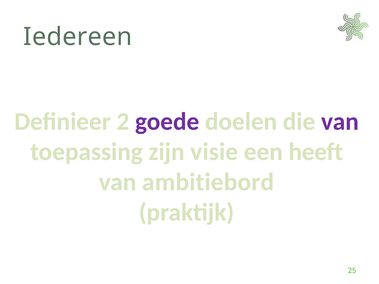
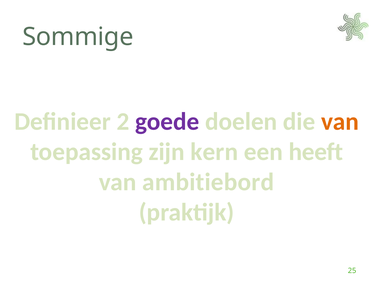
Iedereen: Iedereen -> Sommige
van at (340, 122) colour: purple -> orange
visie: visie -> kern
